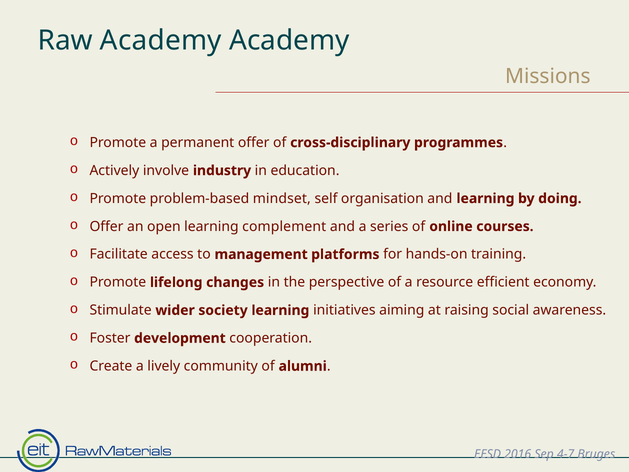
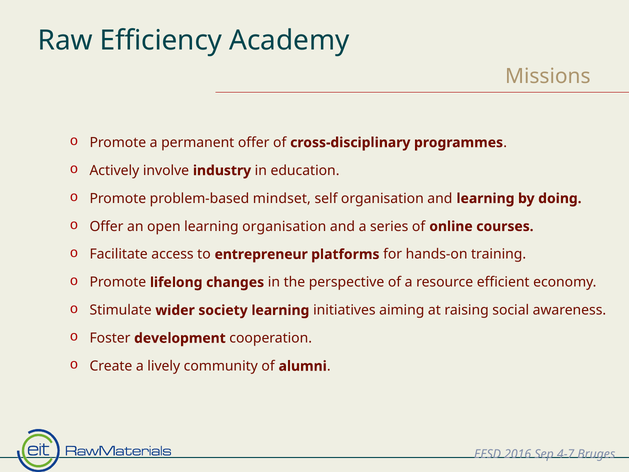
Raw Academy: Academy -> Efficiency
learning complement: complement -> organisation
management: management -> entrepreneur
